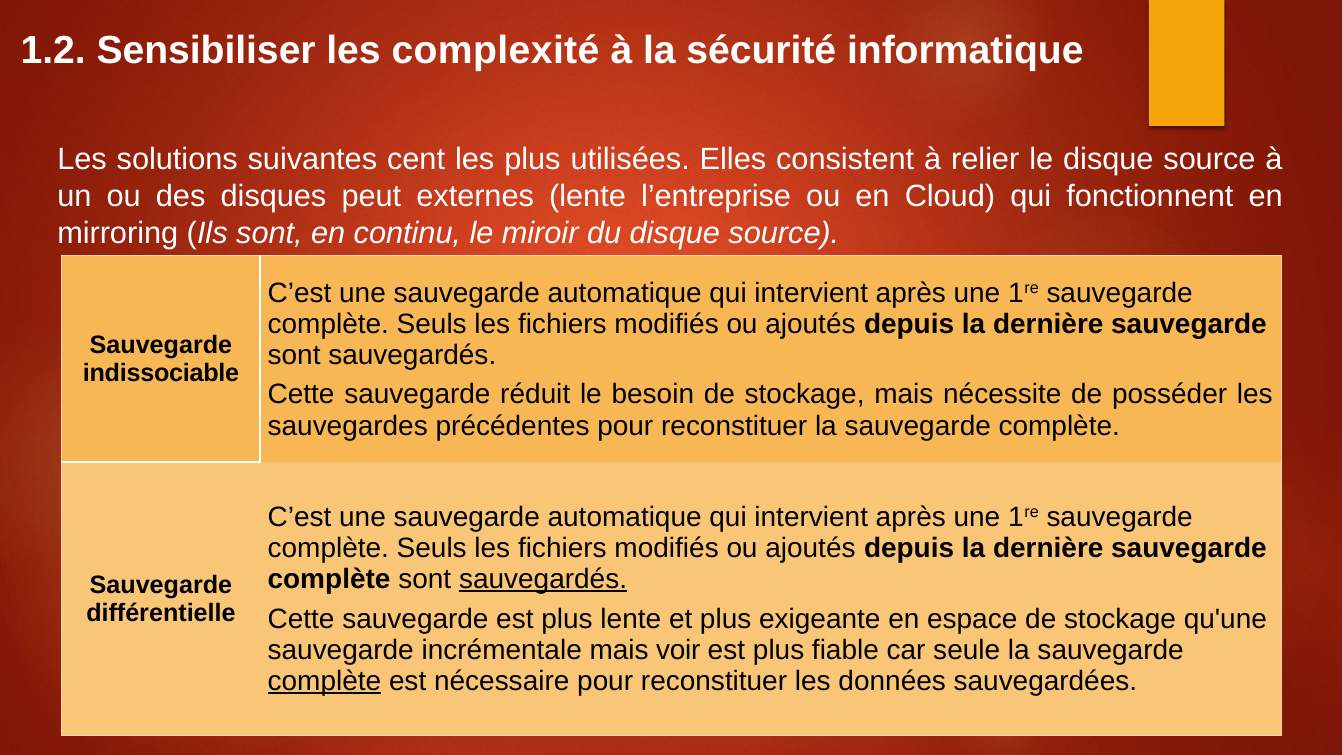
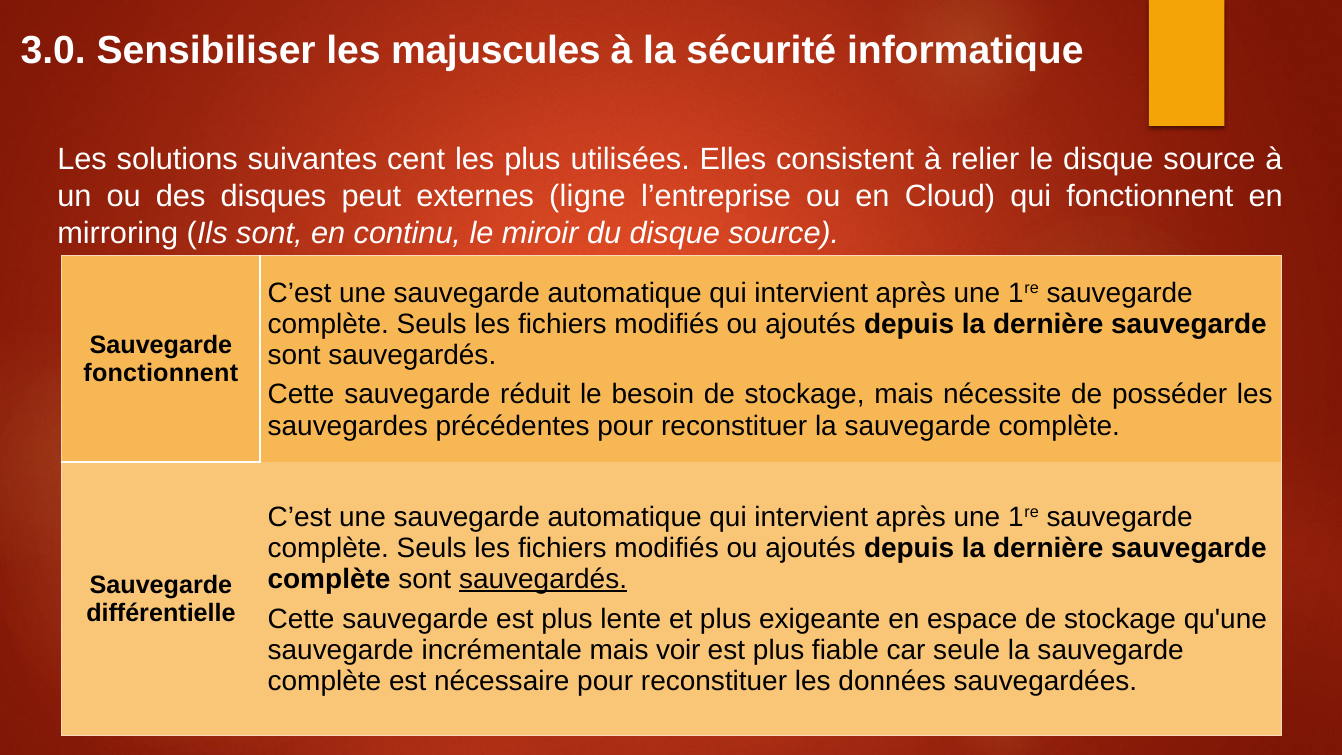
1.2: 1.2 -> 3.0
complexité: complexité -> majuscules
externes lente: lente -> ligne
indissociable at (161, 373): indissociable -> fonctionnent
complète at (324, 681) underline: present -> none
